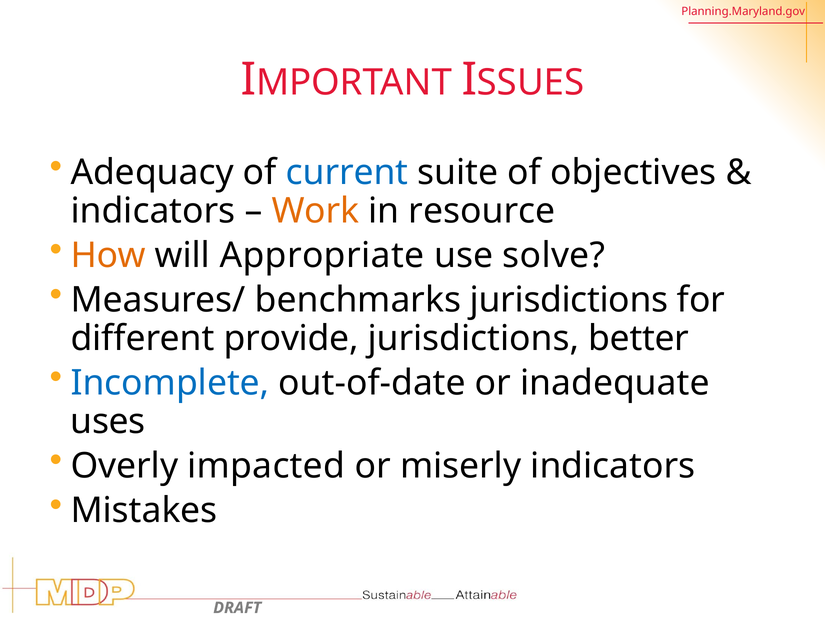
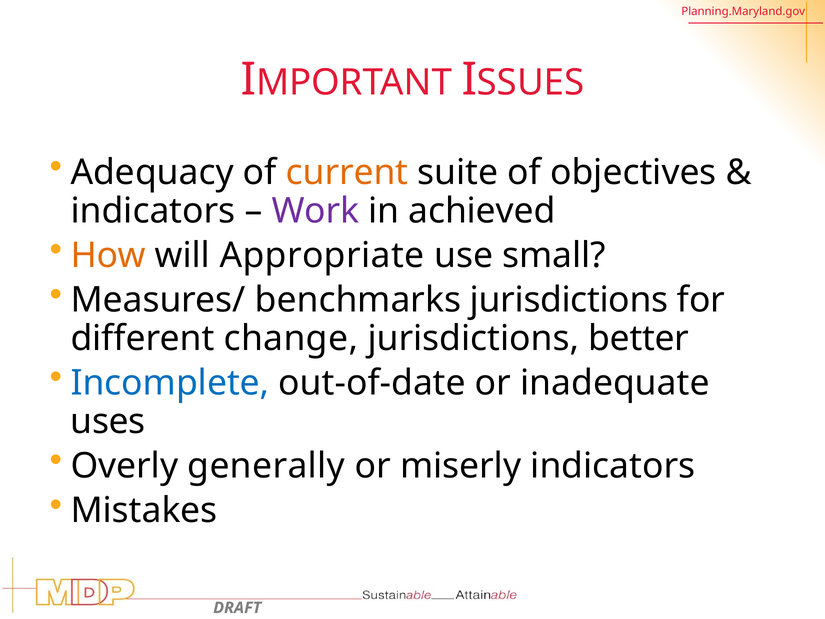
current colour: blue -> orange
Work colour: orange -> purple
resource: resource -> achieved
solve: solve -> small
provide: provide -> change
impacted: impacted -> generally
